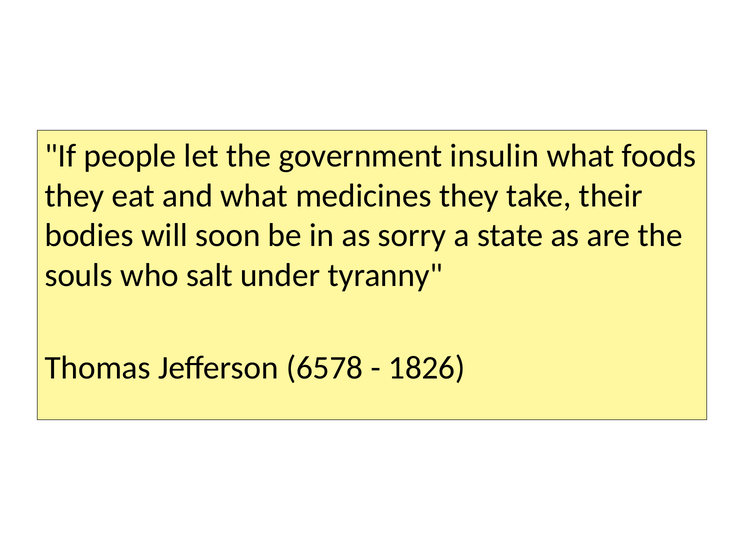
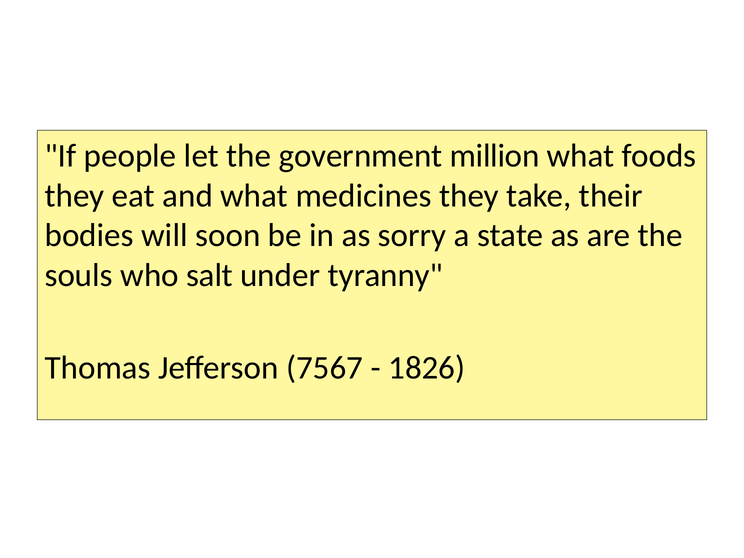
insulin: insulin -> million
6578: 6578 -> 7567
